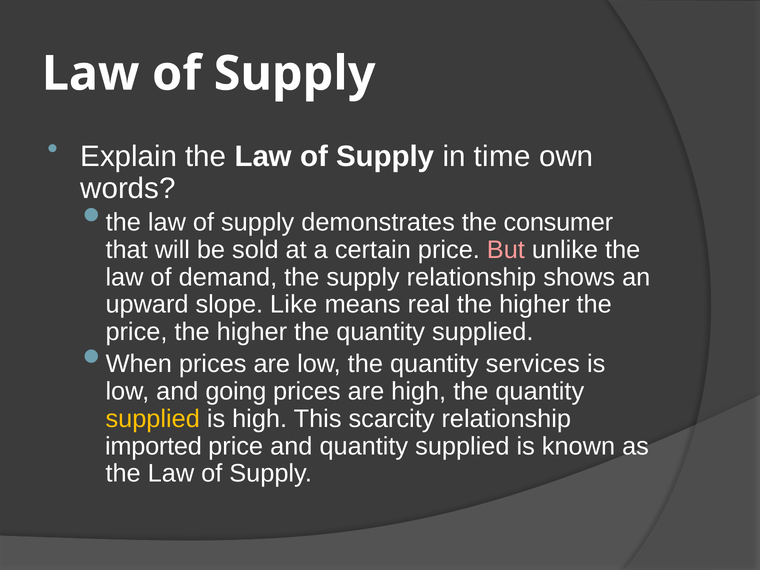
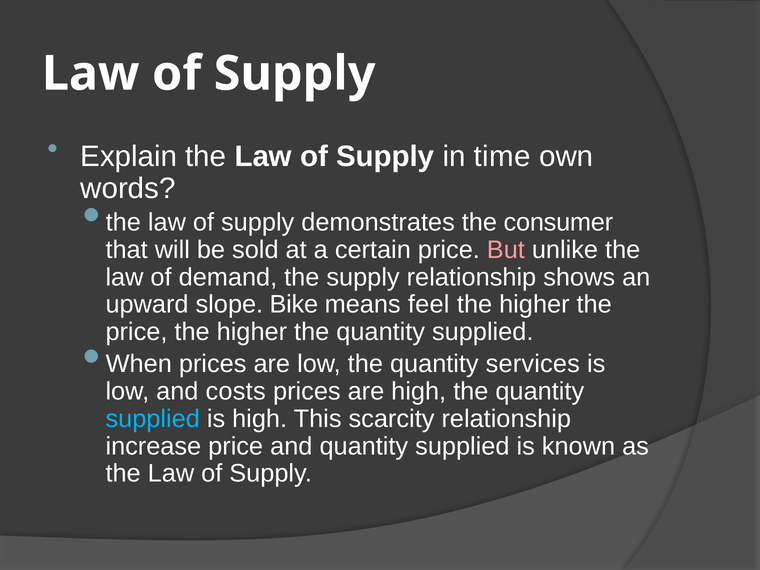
Like: Like -> Bike
real: real -> feel
going: going -> costs
supplied at (153, 419) colour: yellow -> light blue
imported: imported -> increase
